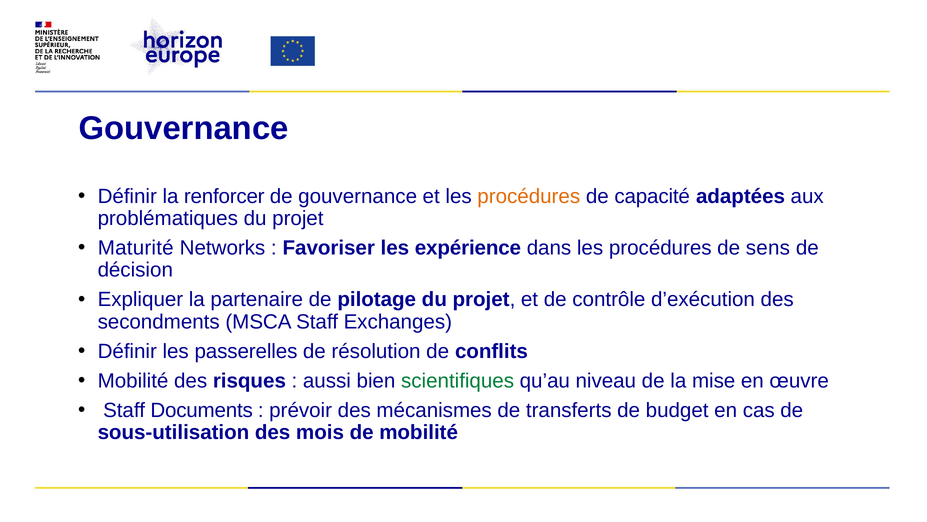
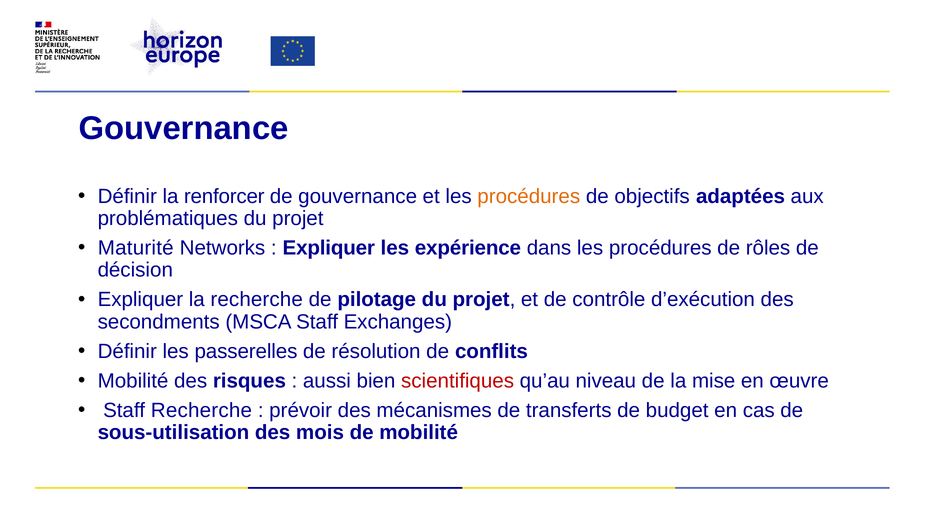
capacité: capacité -> objectifs
Favoriser at (329, 248): Favoriser -> Expliquer
sens: sens -> rôles
la partenaire: partenaire -> recherche
scientifiques colour: green -> red
Staff Documents: Documents -> Recherche
